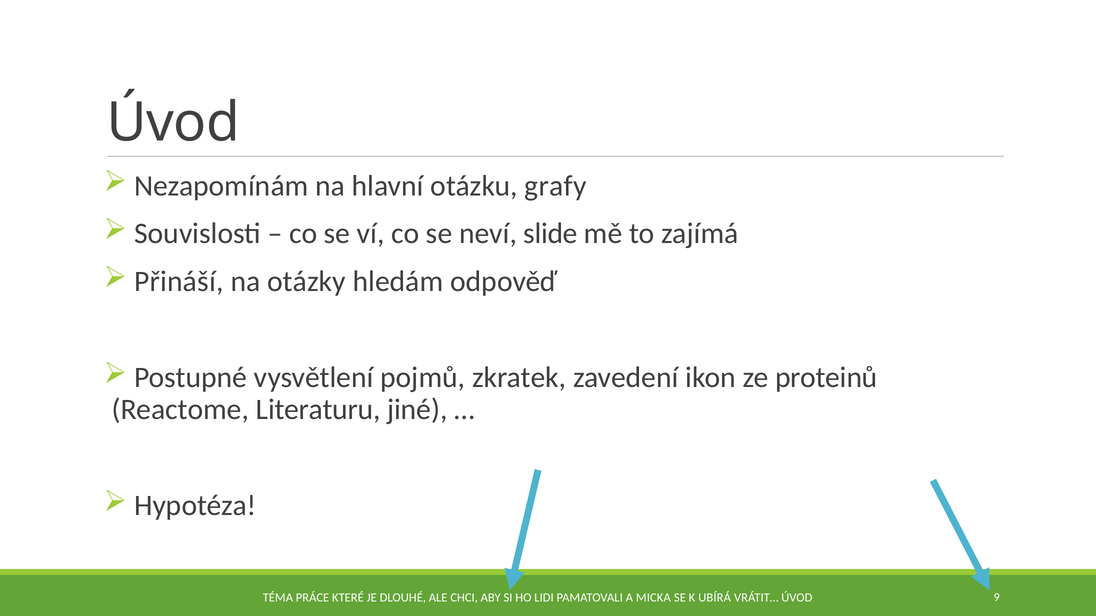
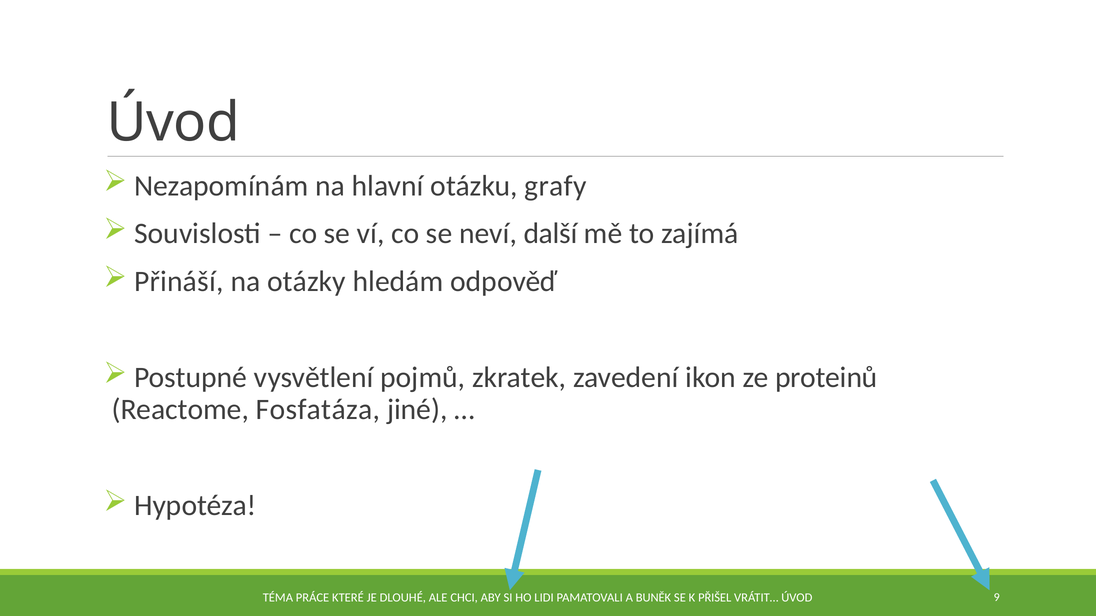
slide: slide -> další
Literaturu: Literaturu -> Fosfatáza
MICKA: MICKA -> BUNĚK
UBÍRÁ: UBÍRÁ -> PŘIŠEL
